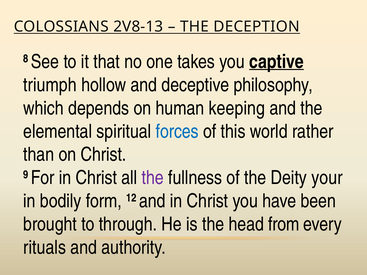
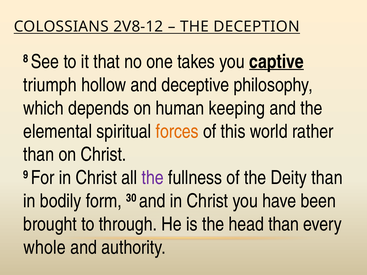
2V8-13: 2V8-13 -> 2V8-12
forces colour: blue -> orange
Deity your: your -> than
12: 12 -> 30
head from: from -> than
rituals: rituals -> whole
